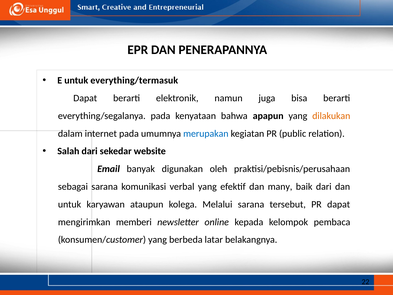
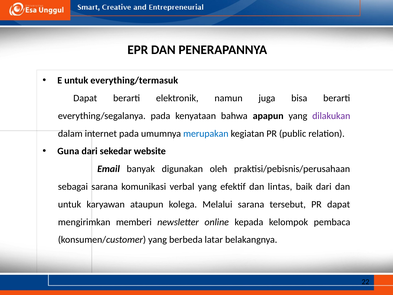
dilakukan colour: orange -> purple
Salah: Salah -> Guna
many: many -> lintas
